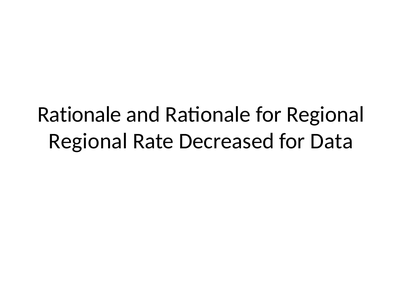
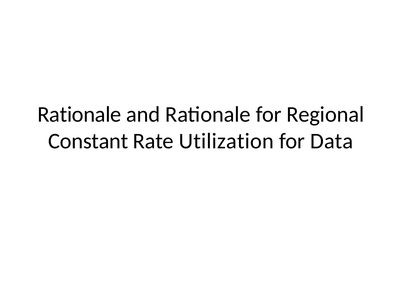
Regional at (88, 141): Regional -> Constant
Decreased: Decreased -> Utilization
